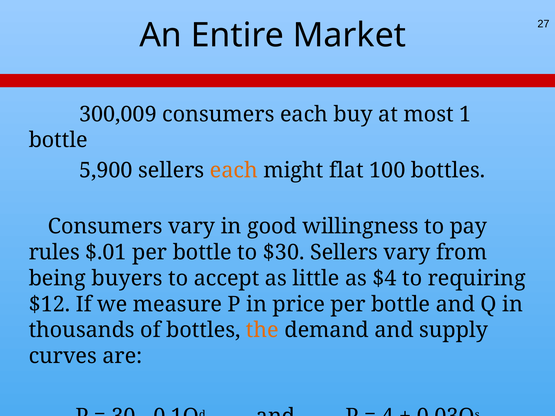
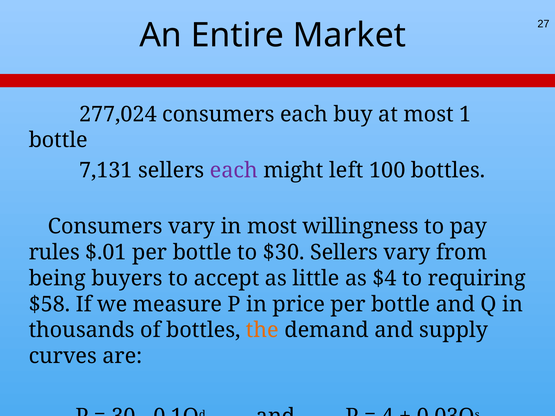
300,009: 300,009 -> 277,024
5,900: 5,900 -> 7,131
each at (234, 171) colour: orange -> purple
flat: flat -> left
in good: good -> most
$12: $12 -> $58
